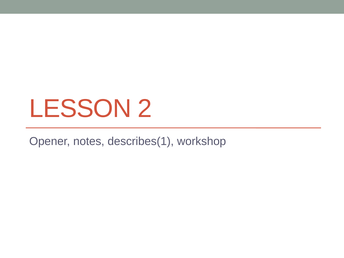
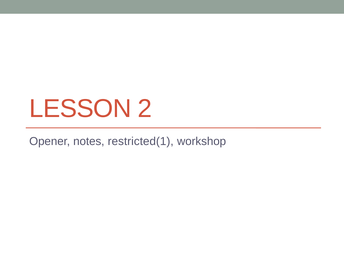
describes(1: describes(1 -> restricted(1
